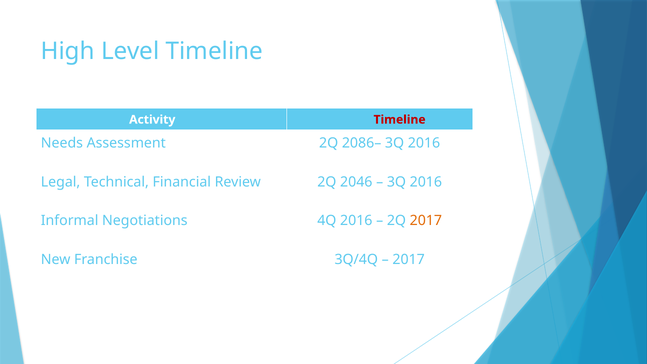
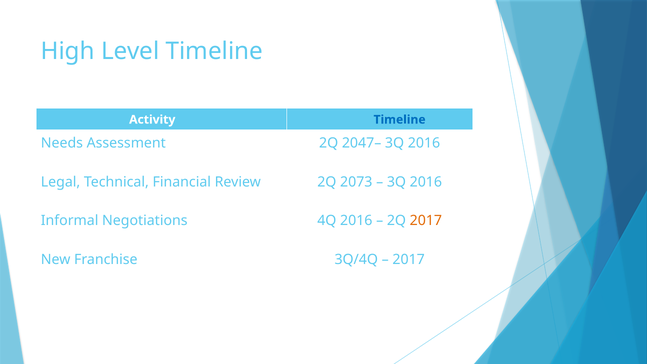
Timeline at (400, 120) colour: red -> blue
2086–: 2086– -> 2047–
2046: 2046 -> 2073
